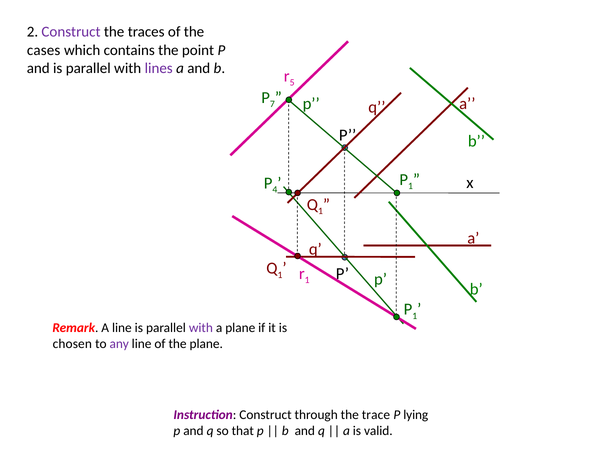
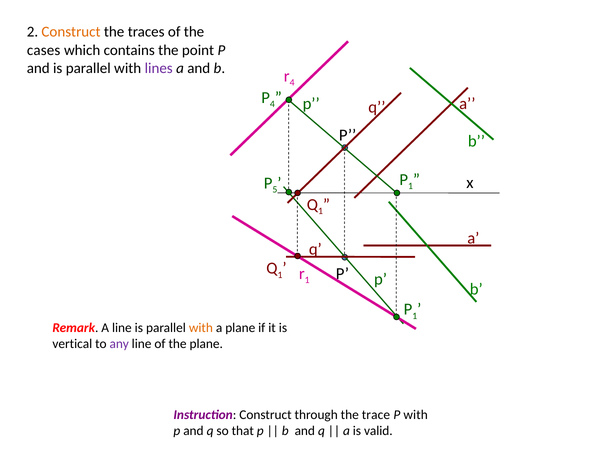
Construct at (71, 32) colour: purple -> orange
5 at (292, 83): 5 -> 4
P 7: 7 -> 4
4: 4 -> 5
with at (201, 328) colour: purple -> orange
chosen: chosen -> vertical
P lying: lying -> with
